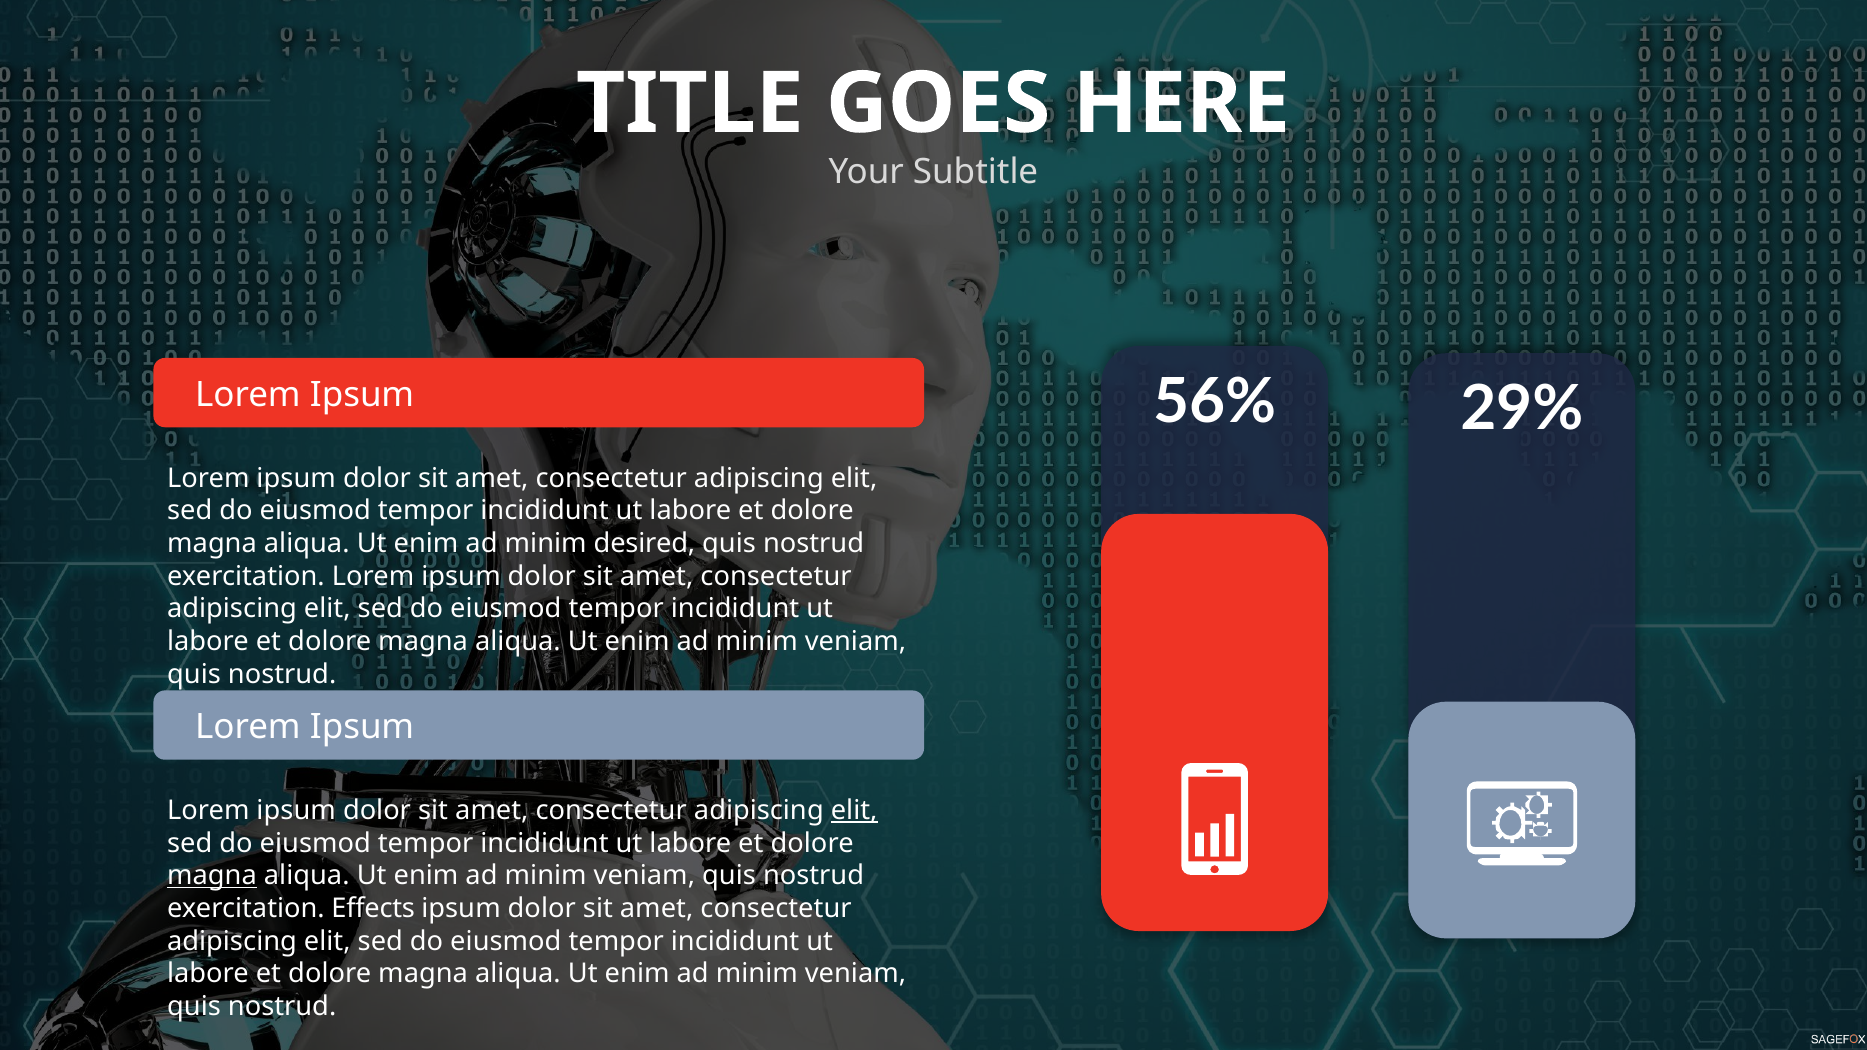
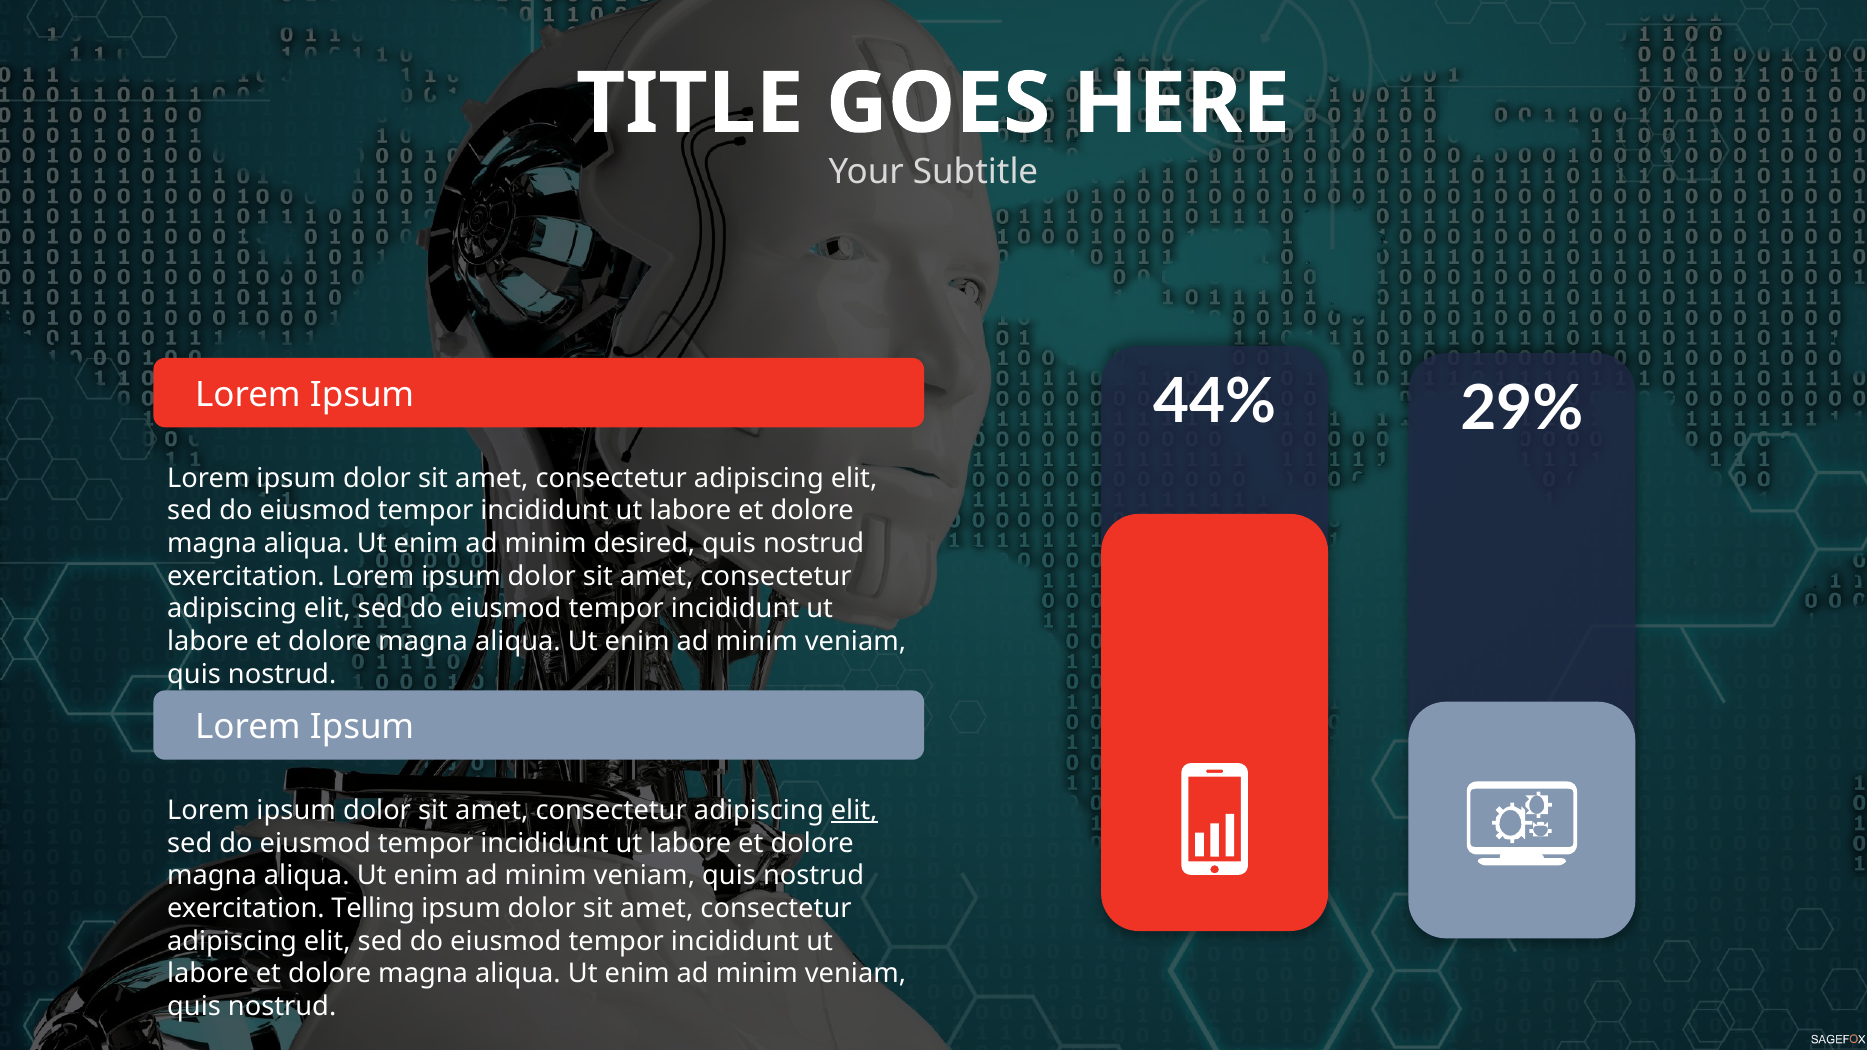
56%: 56% -> 44%
magna at (212, 876) underline: present -> none
Effects: Effects -> Telling
